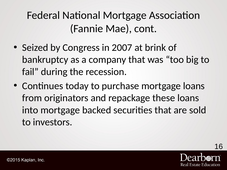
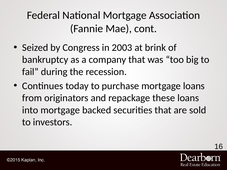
2007: 2007 -> 2003
